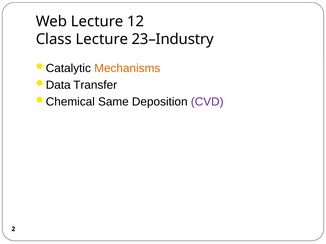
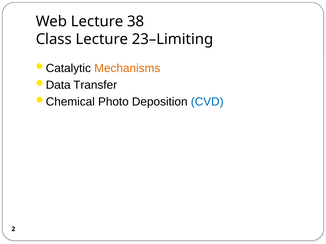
12: 12 -> 38
23–Industry: 23–Industry -> 23–Limiting
Same: Same -> Photo
CVD colour: purple -> blue
